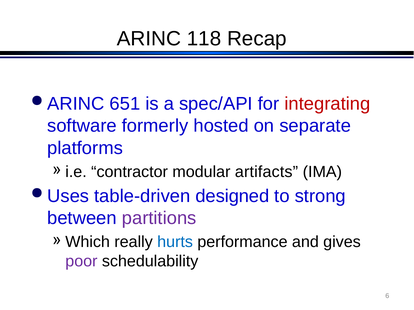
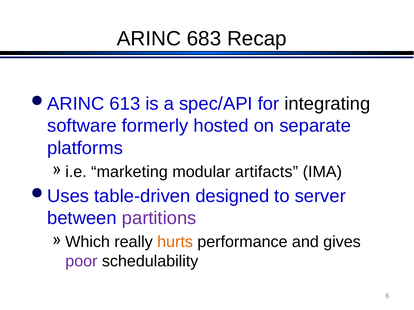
118: 118 -> 683
651: 651 -> 613
integrating colour: red -> black
contractor: contractor -> marketing
strong: strong -> server
hurts colour: blue -> orange
